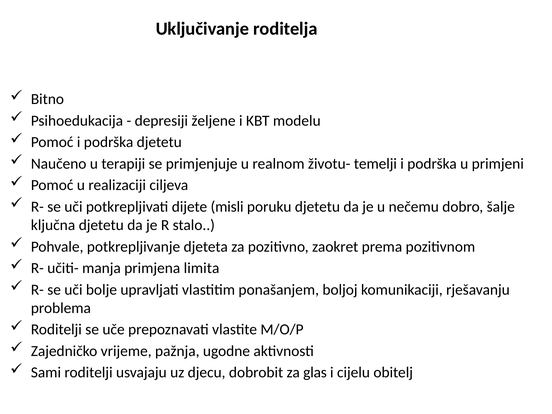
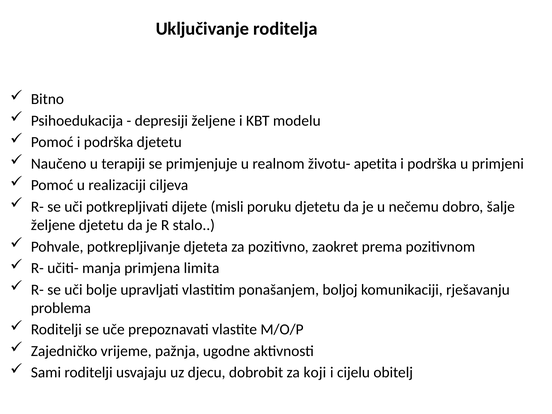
temelji: temelji -> apetita
ključna at (53, 225): ključna -> željene
glas: glas -> koji
